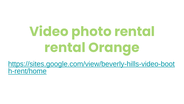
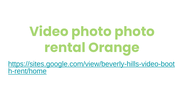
photo rental: rental -> photo
